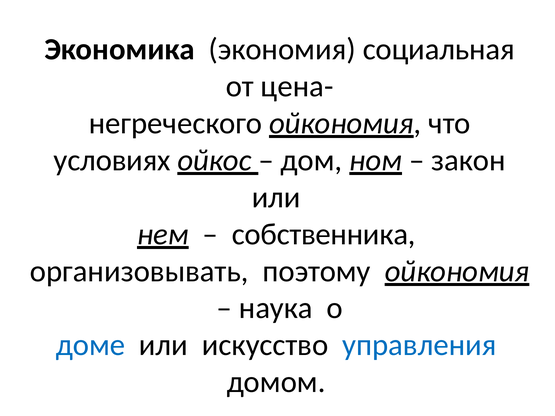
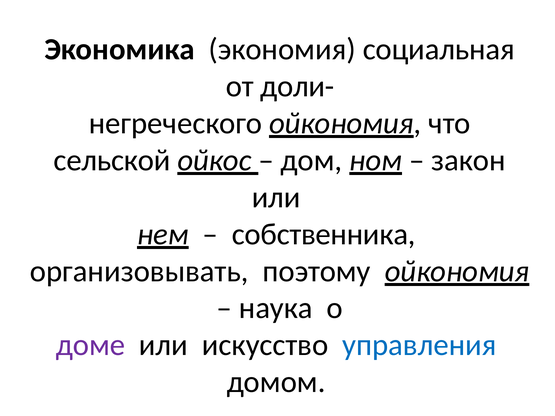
цена-: цена- -> доли-
условиях: условиях -> сельской
доме colour: blue -> purple
